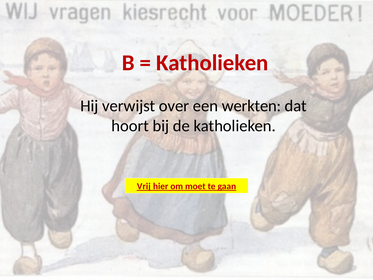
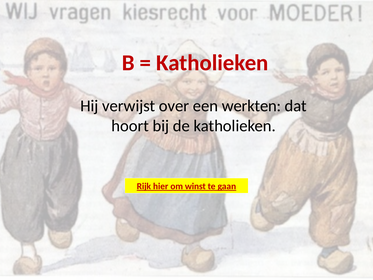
Vrij: Vrij -> Rijk
moet: moet -> winst
